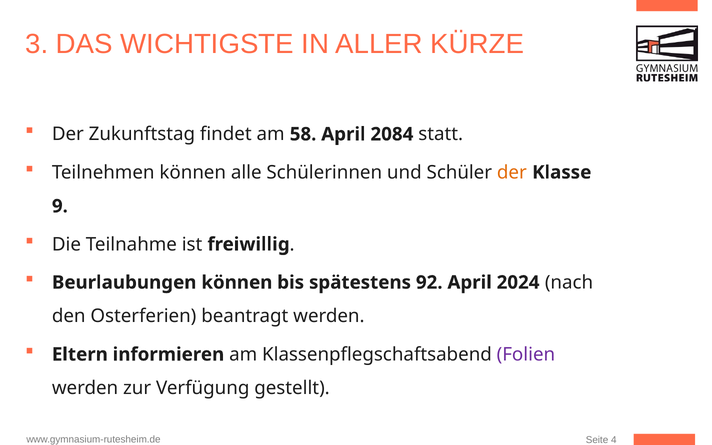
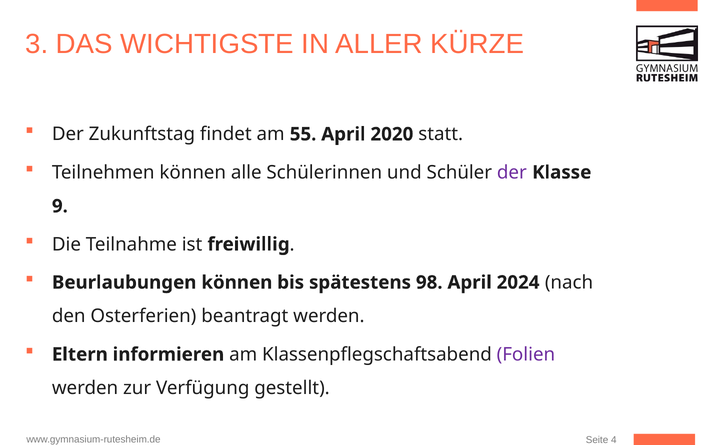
58: 58 -> 55
2084: 2084 -> 2020
der at (512, 172) colour: orange -> purple
92: 92 -> 98
